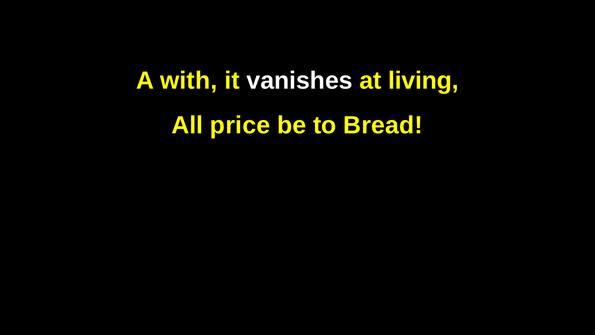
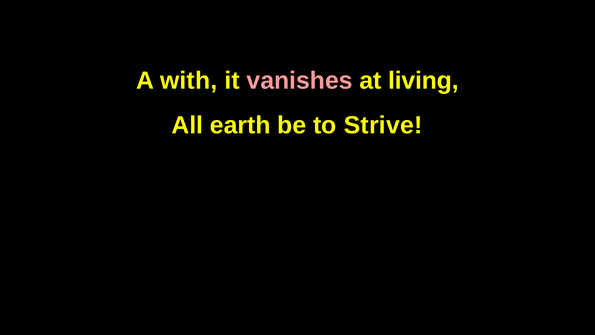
vanishes colour: white -> pink
price: price -> earth
Bread: Bread -> Strive
